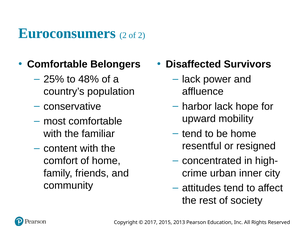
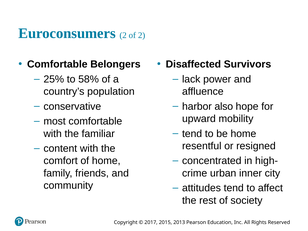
48%: 48% -> 58%
harbor lack: lack -> also
